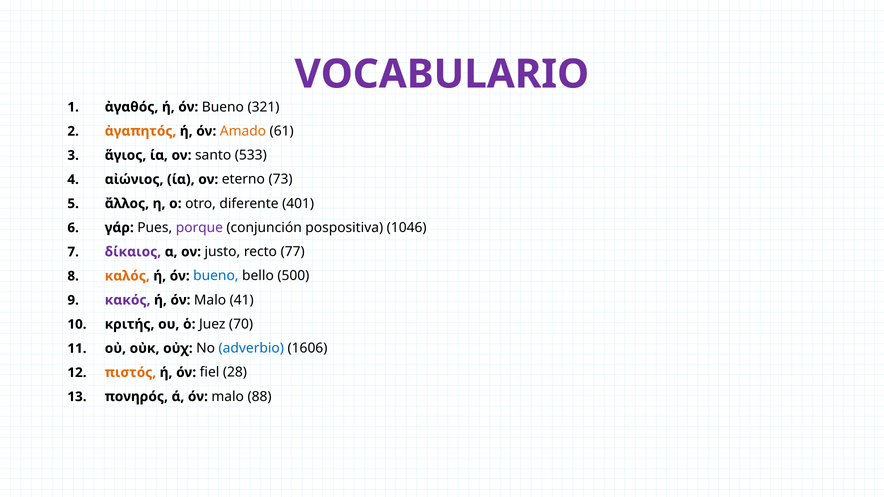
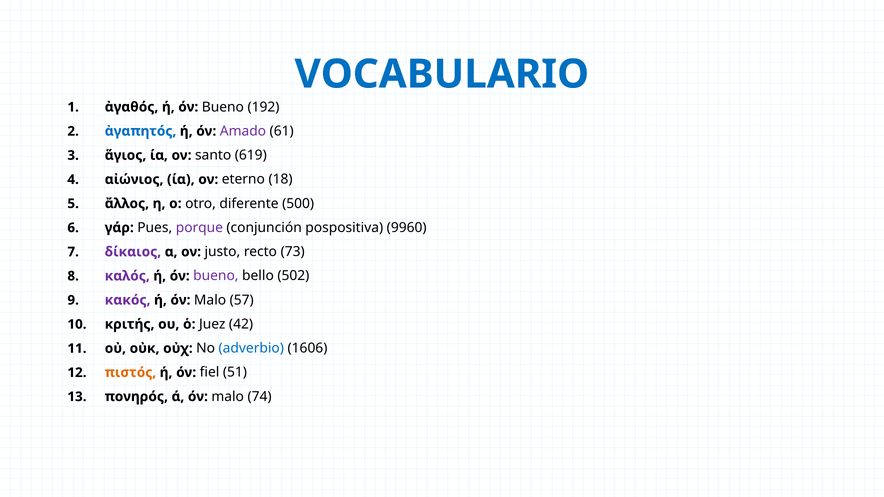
VOCABULARIO colour: purple -> blue
321: 321 -> 192
ἀγαπητός colour: orange -> blue
Amado colour: orange -> purple
533: 533 -> 619
73: 73 -> 18
401: 401 -> 500
1046: 1046 -> 9960
77: 77 -> 73
καλός colour: orange -> purple
bueno at (216, 276) colour: blue -> purple
500: 500 -> 502
41: 41 -> 57
70: 70 -> 42
28: 28 -> 51
88: 88 -> 74
